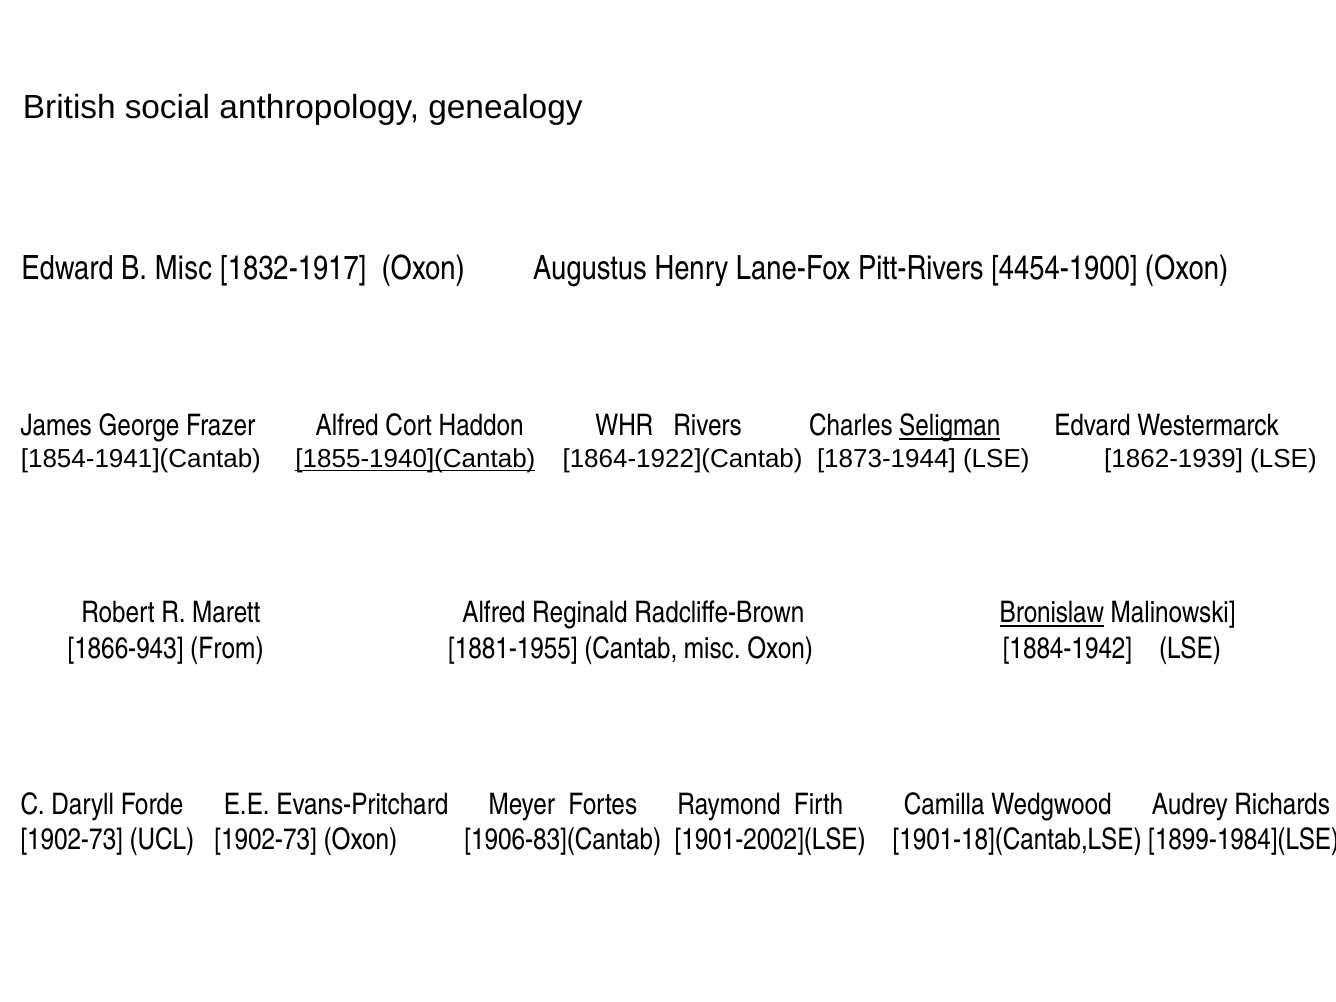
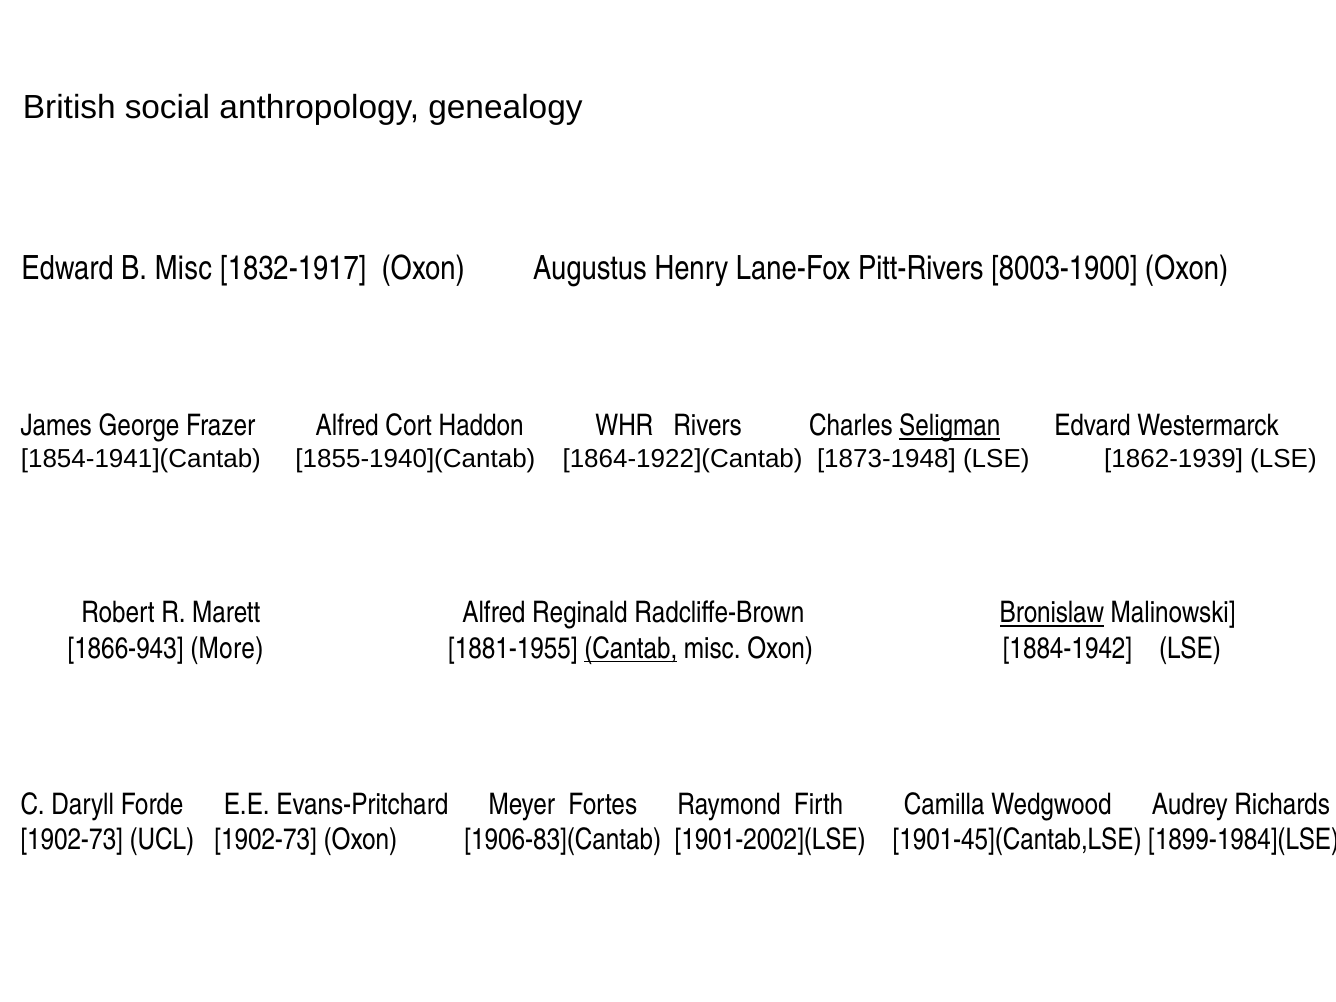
4454-1900: 4454-1900 -> 8003-1900
1855-1940](Cantab underline: present -> none
1873-1944: 1873-1944 -> 1873-1948
From: From -> More
Cantab underline: none -> present
1901-18](Cantab,LSE: 1901-18](Cantab,LSE -> 1901-45](Cantab,LSE
